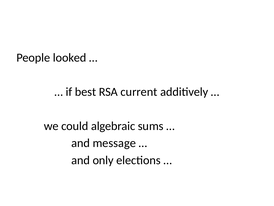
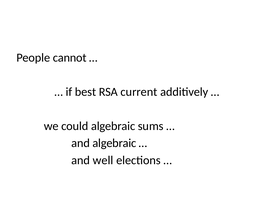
looked: looked -> cannot
and message: message -> algebraic
only: only -> well
